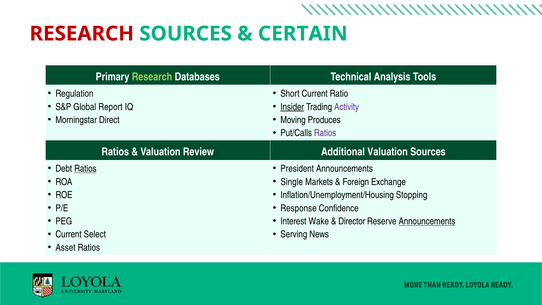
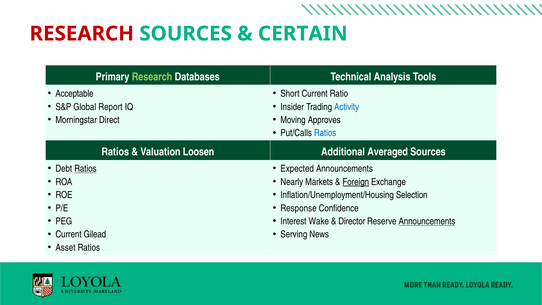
Regulation: Regulation -> Acceptable
Insider underline: present -> none
Activity colour: purple -> blue
Produces: Produces -> Approves
Ratios at (325, 133) colour: purple -> blue
Review: Review -> Loosen
Additional Valuation: Valuation -> Averaged
President: President -> Expected
Single: Single -> Nearly
Foreign underline: none -> present
Stopping: Stopping -> Selection
Select: Select -> Gilead
